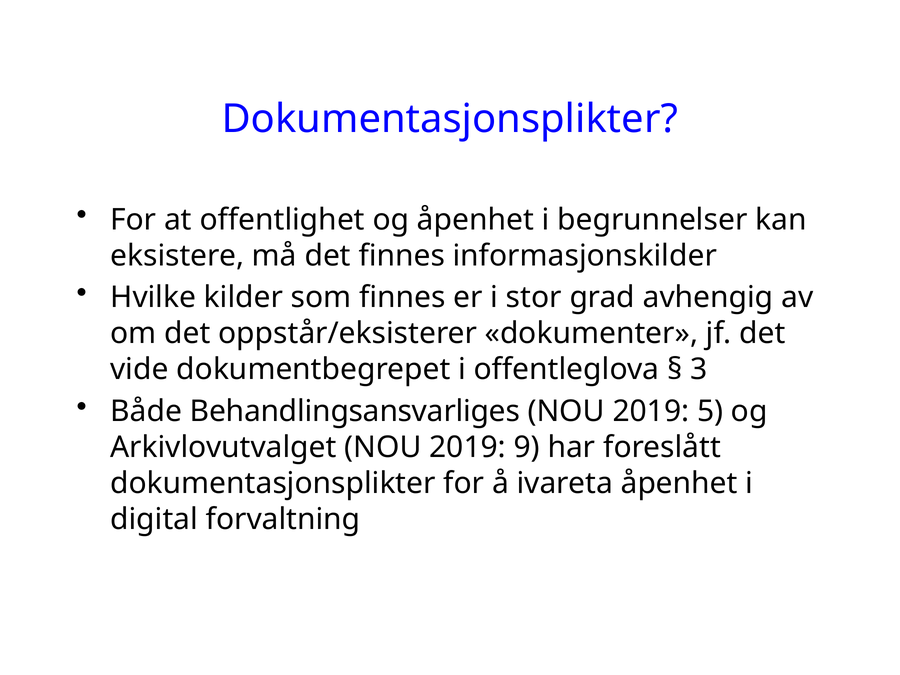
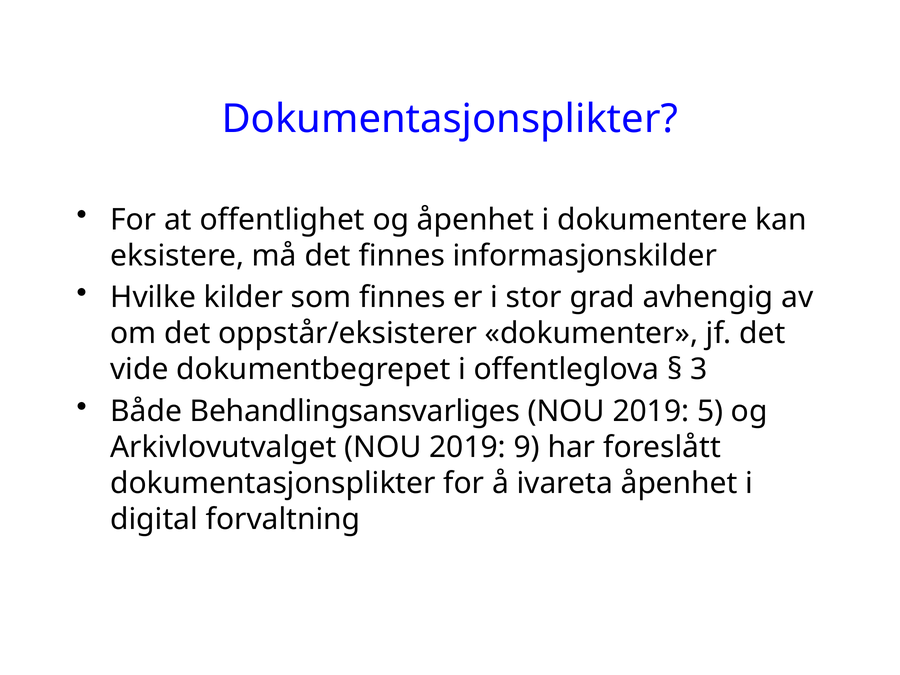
begrunnelser: begrunnelser -> dokumentere
